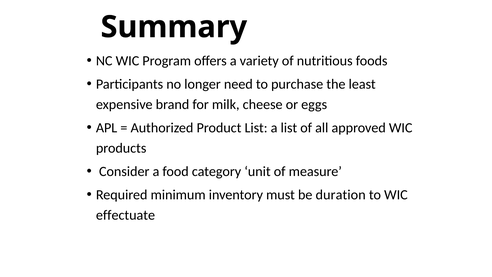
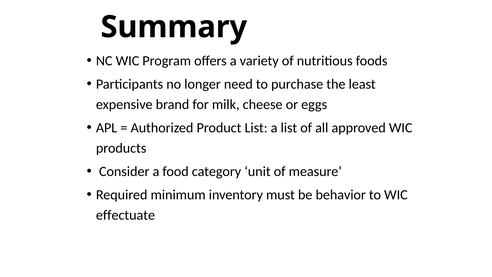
duration: duration -> behavior
